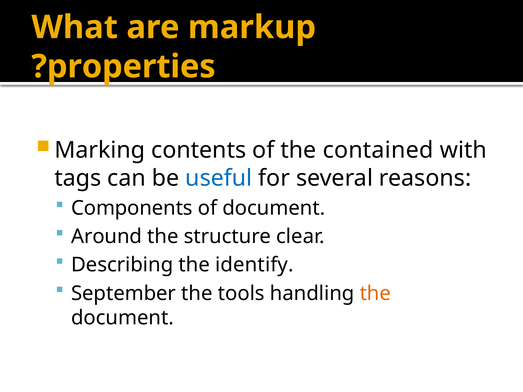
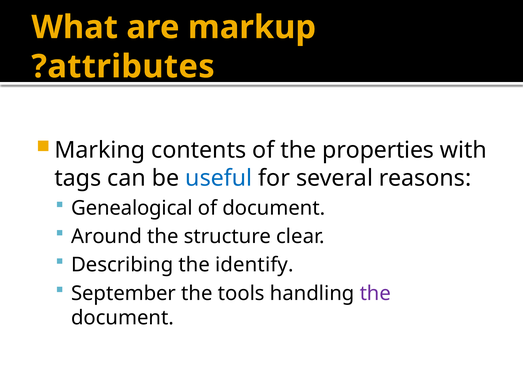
properties: properties -> attributes
contained: contained -> properties
Components: Components -> Genealogical
the at (375, 293) colour: orange -> purple
